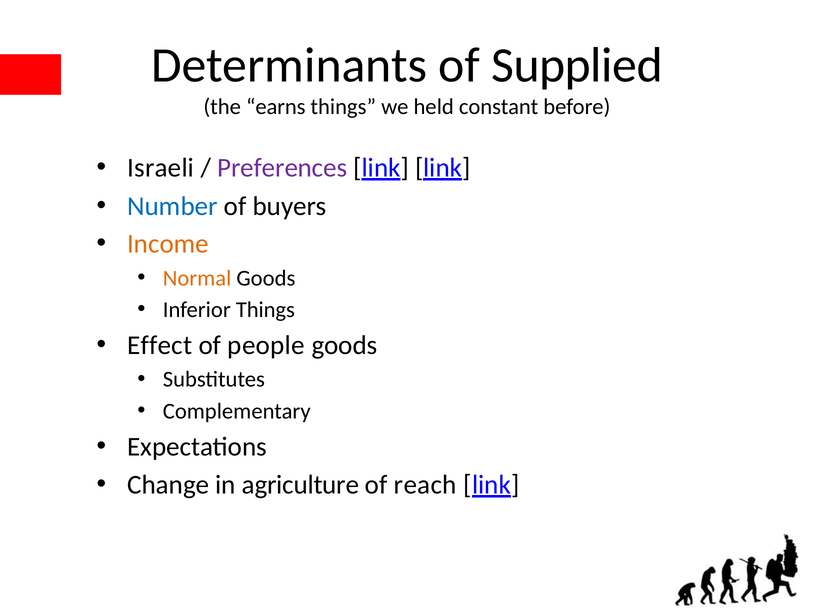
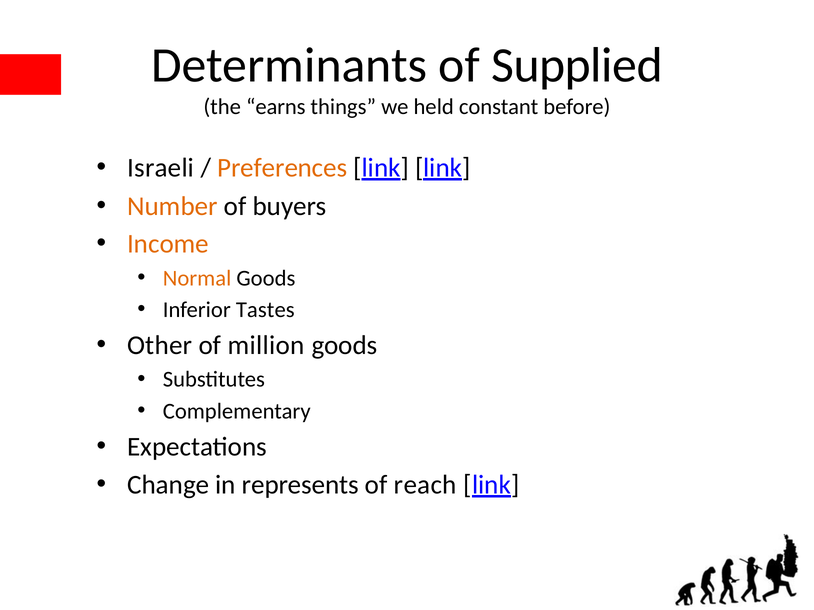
Preferences colour: purple -> orange
Number colour: blue -> orange
Inferior Things: Things -> Tastes
Effect: Effect -> Other
people: people -> million
agriculture: agriculture -> represents
